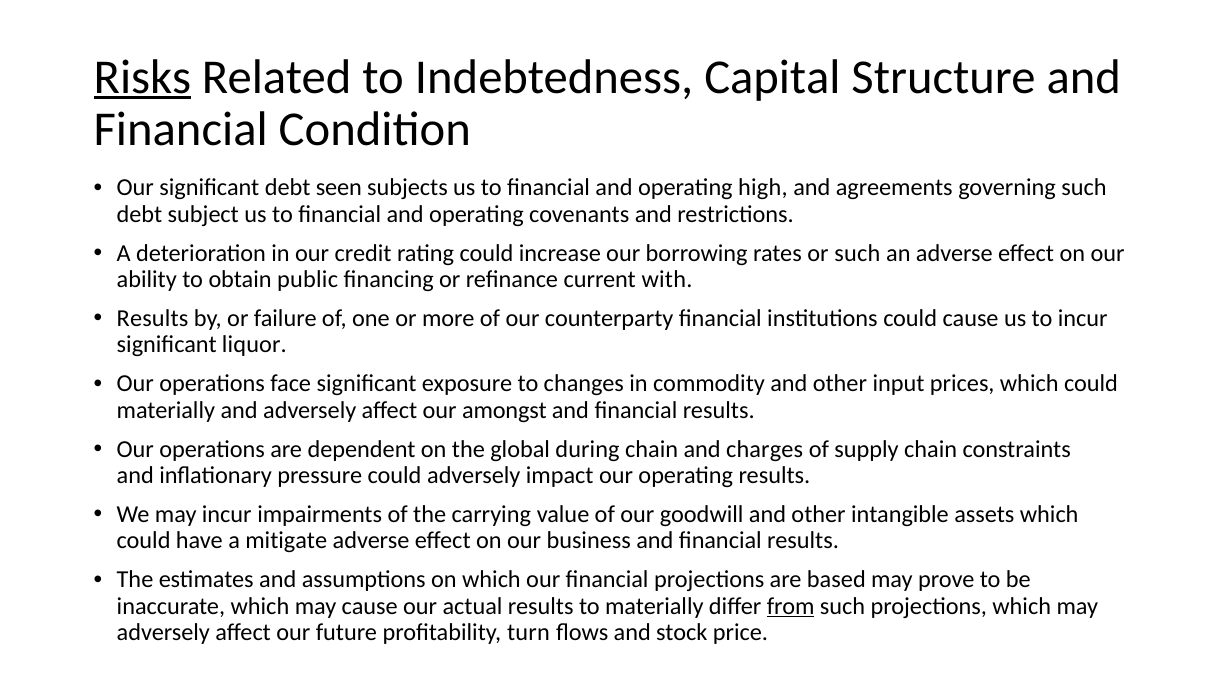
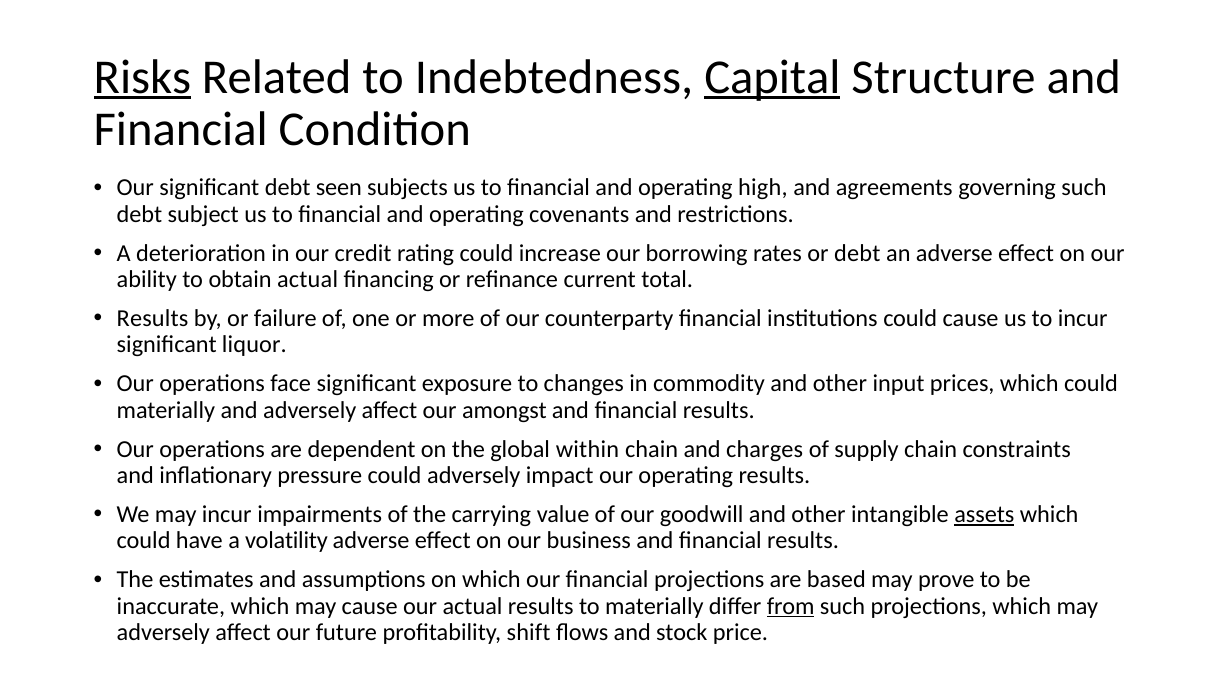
Capital underline: none -> present
or such: such -> debt
obtain public: public -> actual
with: with -> total
during: during -> within
assets underline: none -> present
mitigate: mitigate -> volatility
turn: turn -> shift
